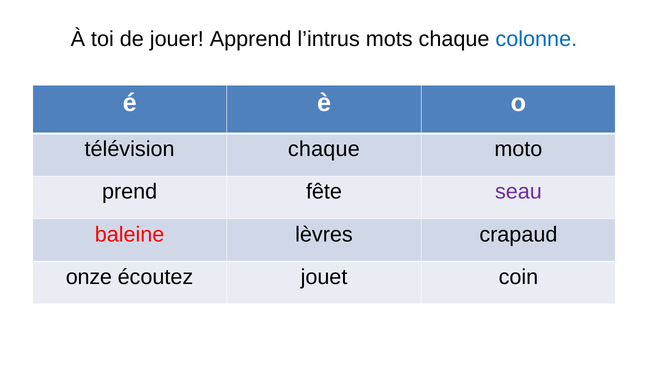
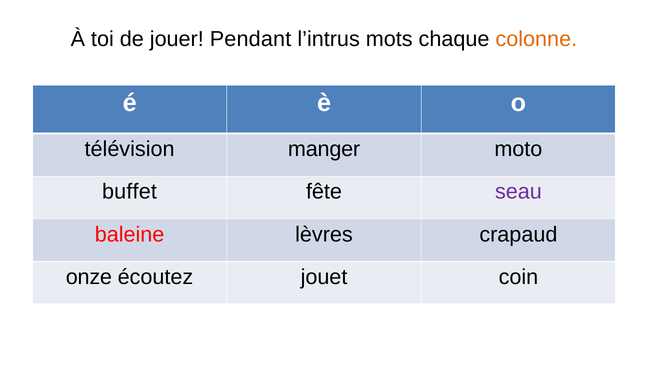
Apprend: Apprend -> Pendant
colonne colour: blue -> orange
télévision chaque: chaque -> manger
prend: prend -> buffet
